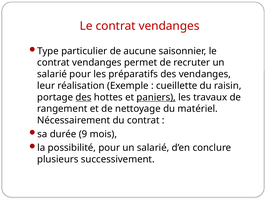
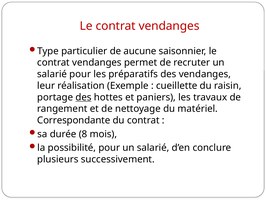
paniers underline: present -> none
Nécessairement: Nécessairement -> Correspondante
9: 9 -> 8
